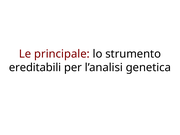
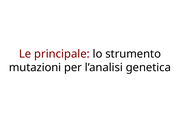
ereditabili: ereditabili -> mutazioni
